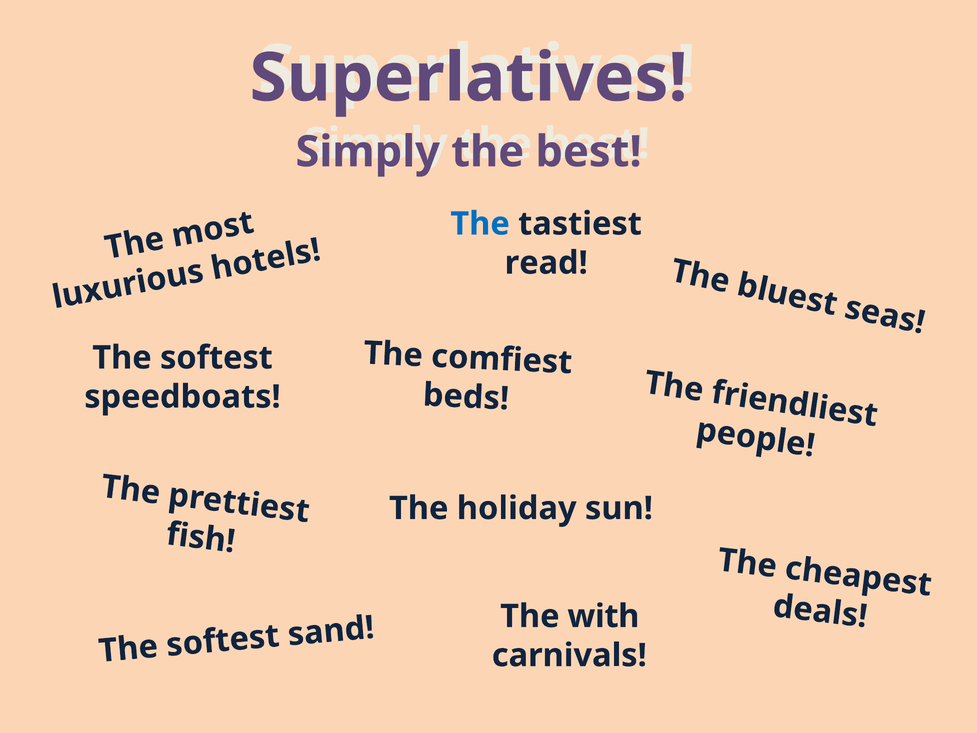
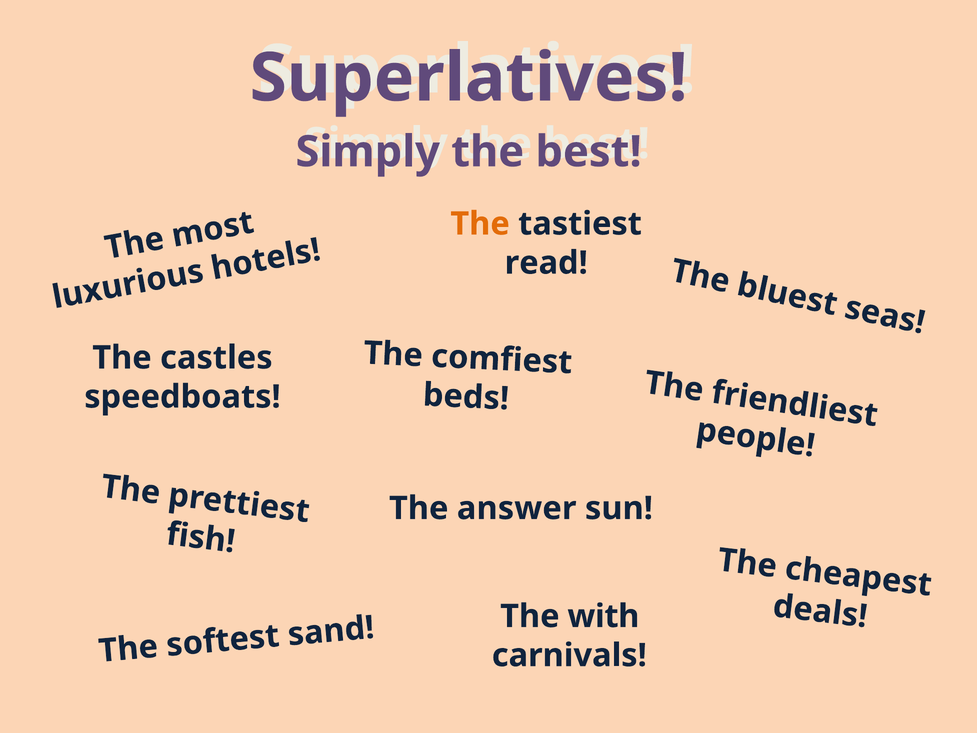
The at (480, 224) colour: blue -> orange
softest at (216, 358): softest -> castles
holiday: holiday -> answer
